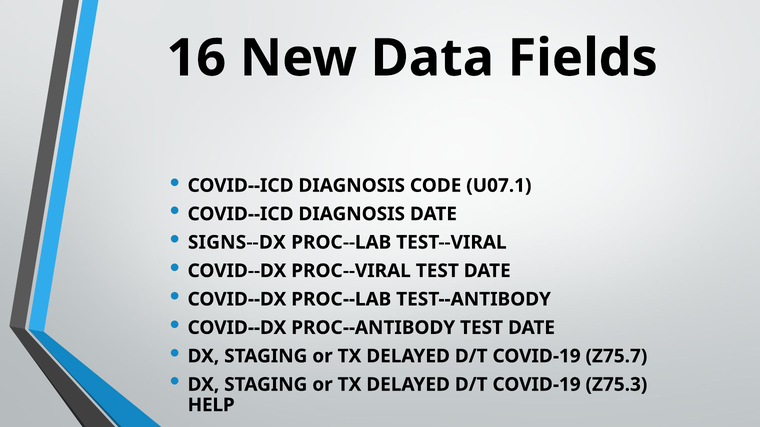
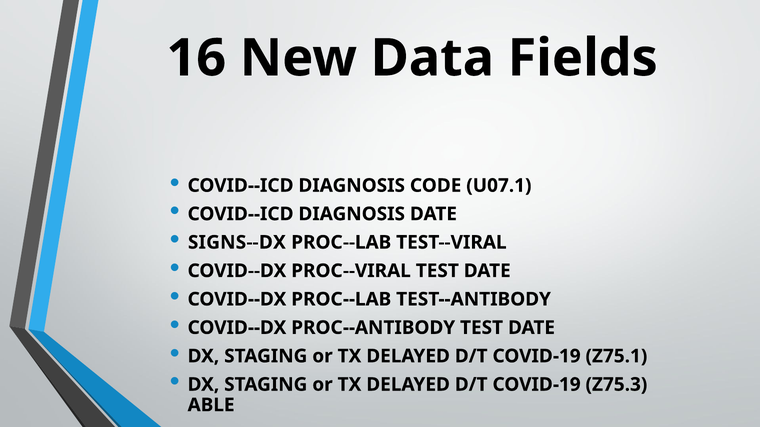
Z75.7: Z75.7 -> Z75.1
HELP: HELP -> ABLE
